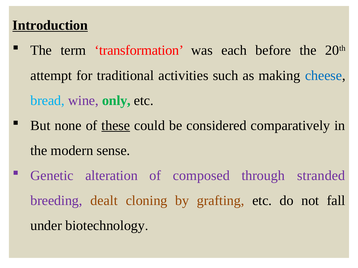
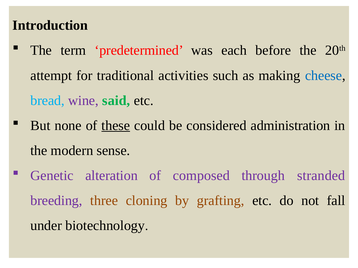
Introduction underline: present -> none
transformation: transformation -> predetermined
only: only -> said
comparatively: comparatively -> administration
dealt: dealt -> three
